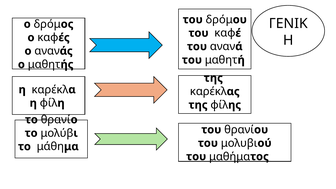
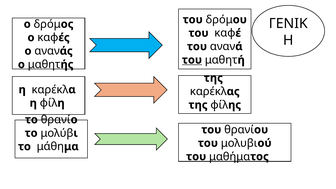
του at (192, 60) underline: none -> present
